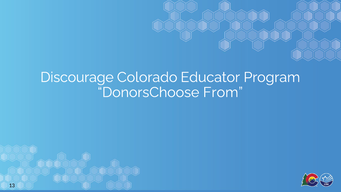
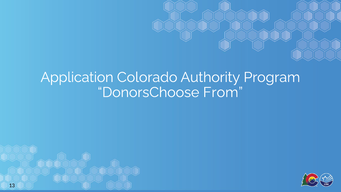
Discourage: Discourage -> Application
Educator: Educator -> Authority
